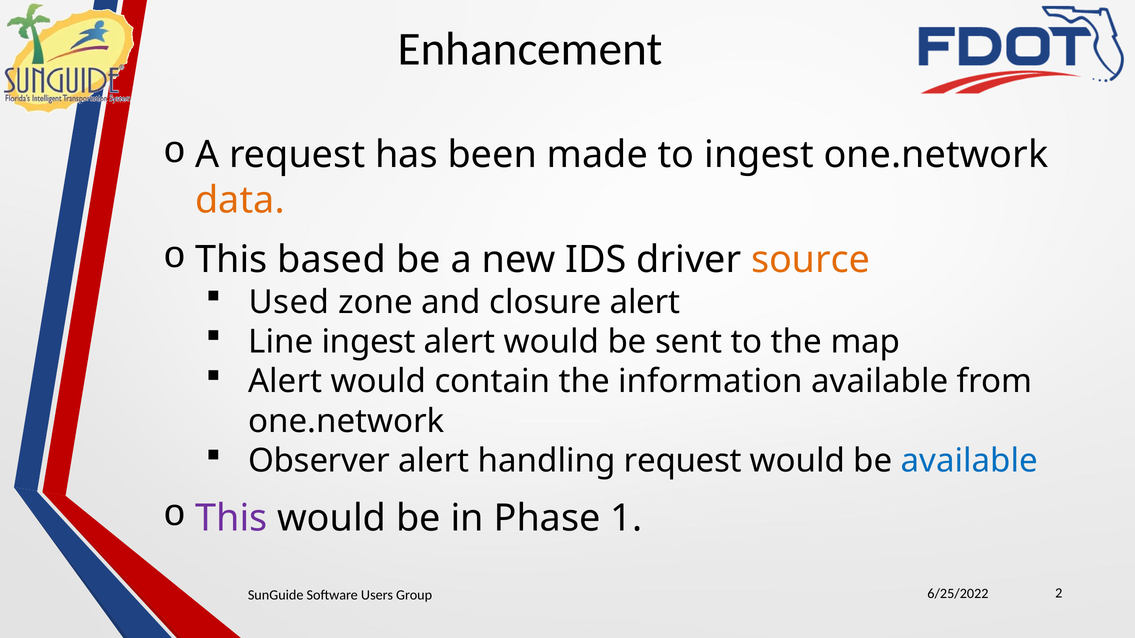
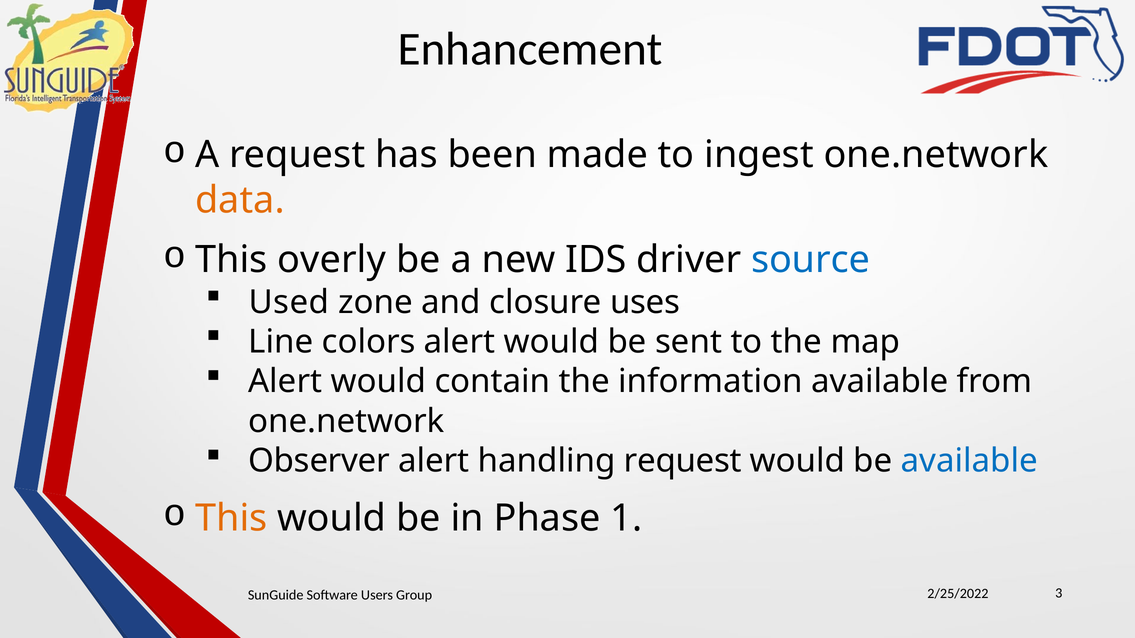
based: based -> overly
source colour: orange -> blue
closure alert: alert -> uses
Line ingest: ingest -> colors
This at (231, 518) colour: purple -> orange
6/25/2022: 6/25/2022 -> 2/25/2022
2: 2 -> 3
